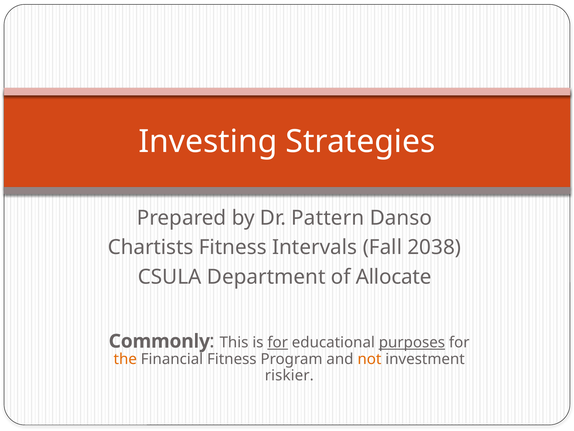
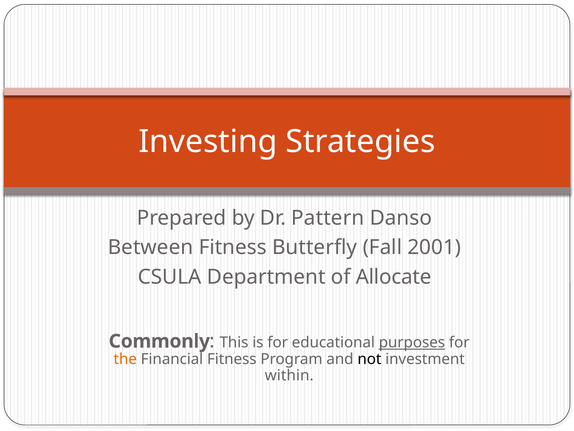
Chartists: Chartists -> Between
Intervals: Intervals -> Butterfly
2038: 2038 -> 2001
for at (278, 342) underline: present -> none
not colour: orange -> black
riskier: riskier -> within
